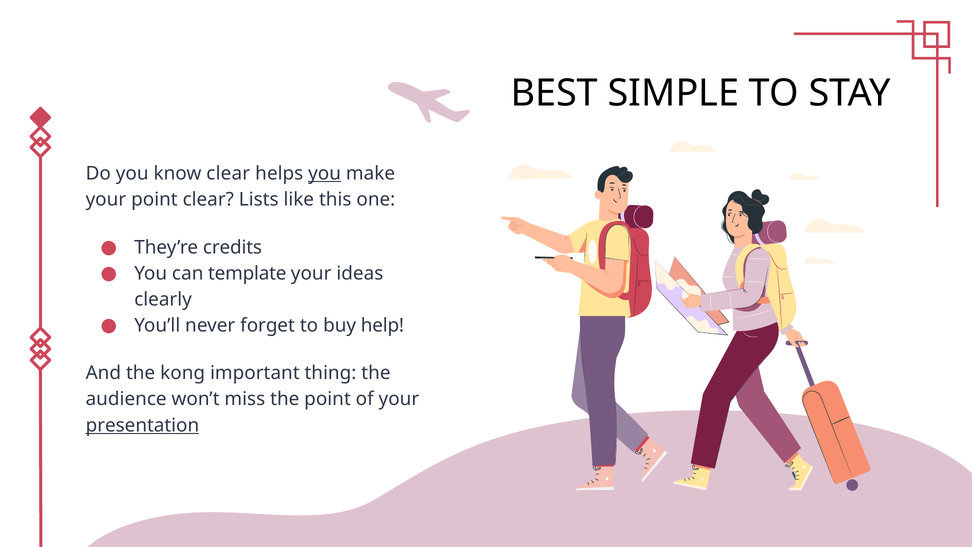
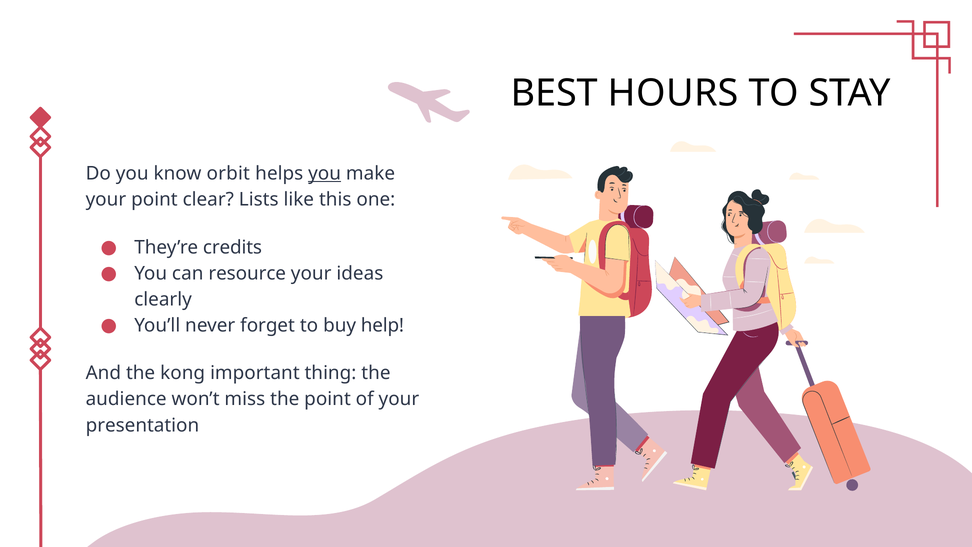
SIMPLE: SIMPLE -> HOURS
know clear: clear -> orbit
template: template -> resource
presentation underline: present -> none
